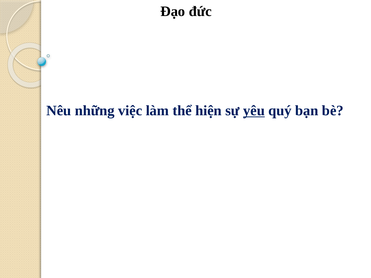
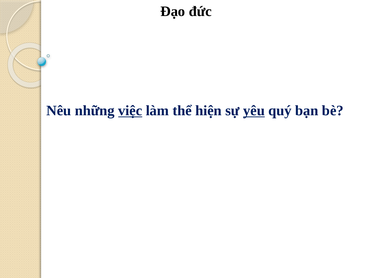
việc underline: none -> present
